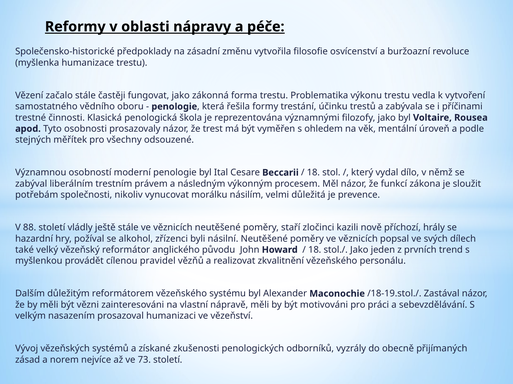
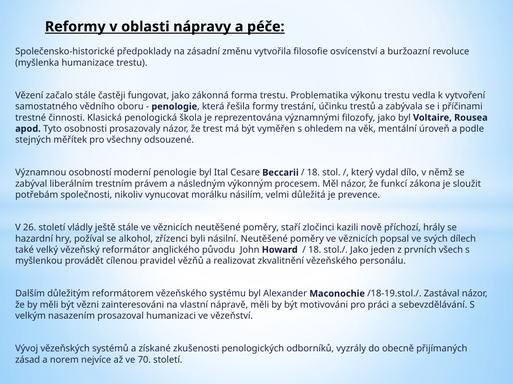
88: 88 -> 26
trend: trend -> všech
73: 73 -> 70
